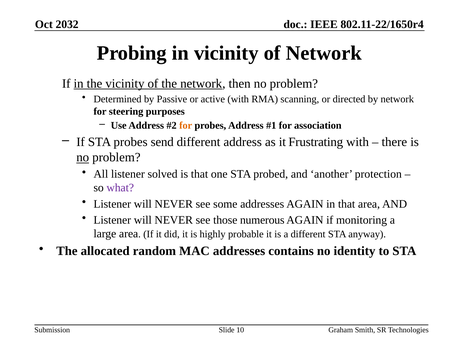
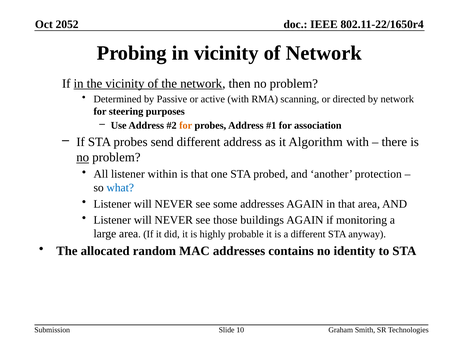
2032: 2032 -> 2052
Frustrating: Frustrating -> Algorithm
solved: solved -> within
what colour: purple -> blue
numerous: numerous -> buildings
